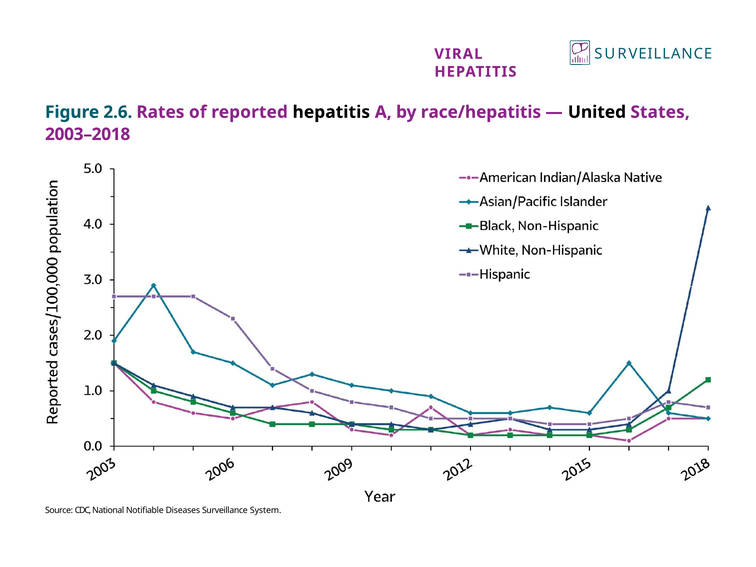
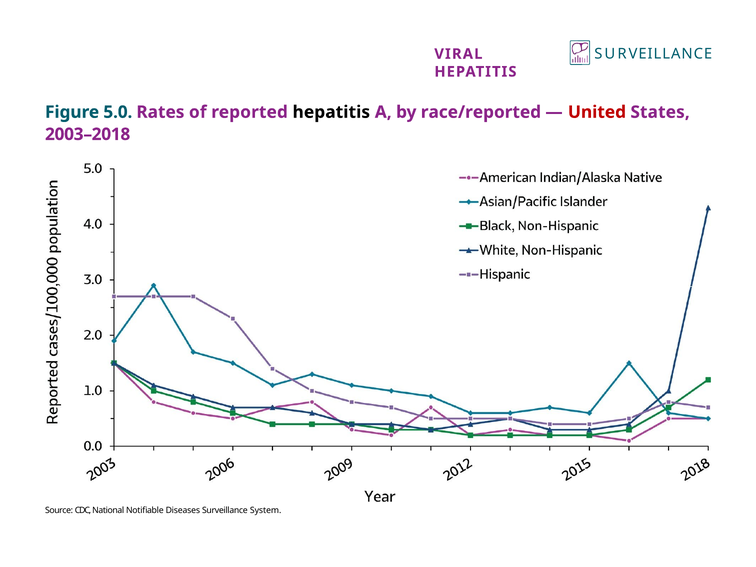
2.6: 2.6 -> 5.0
race/hepatitis: race/hepatitis -> race/reported
United colour: black -> red
